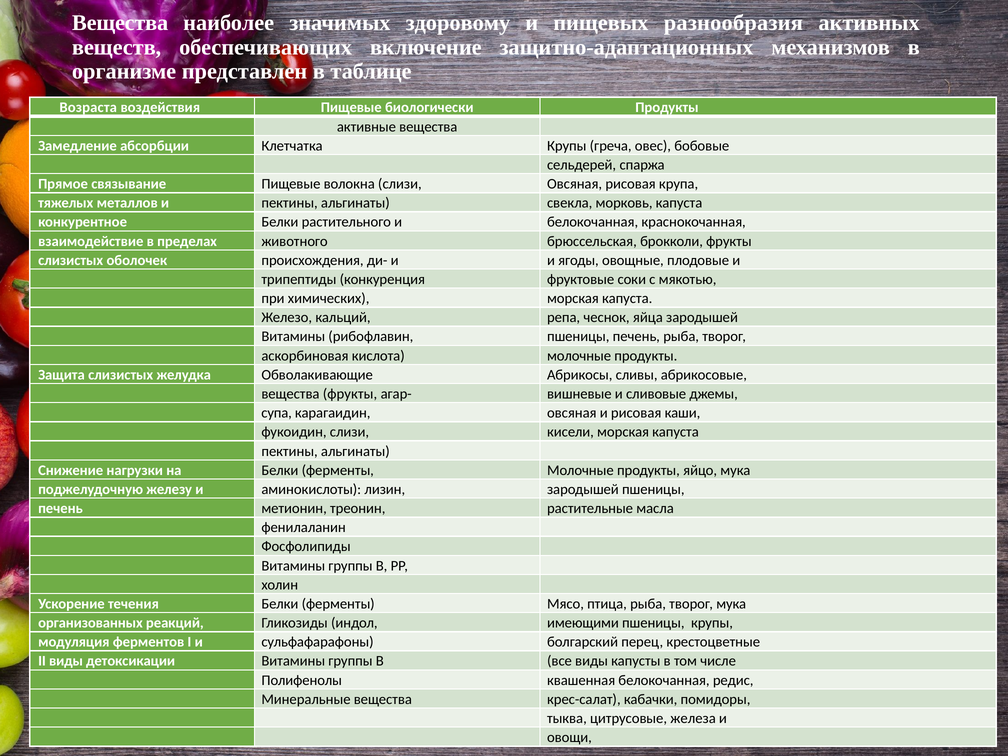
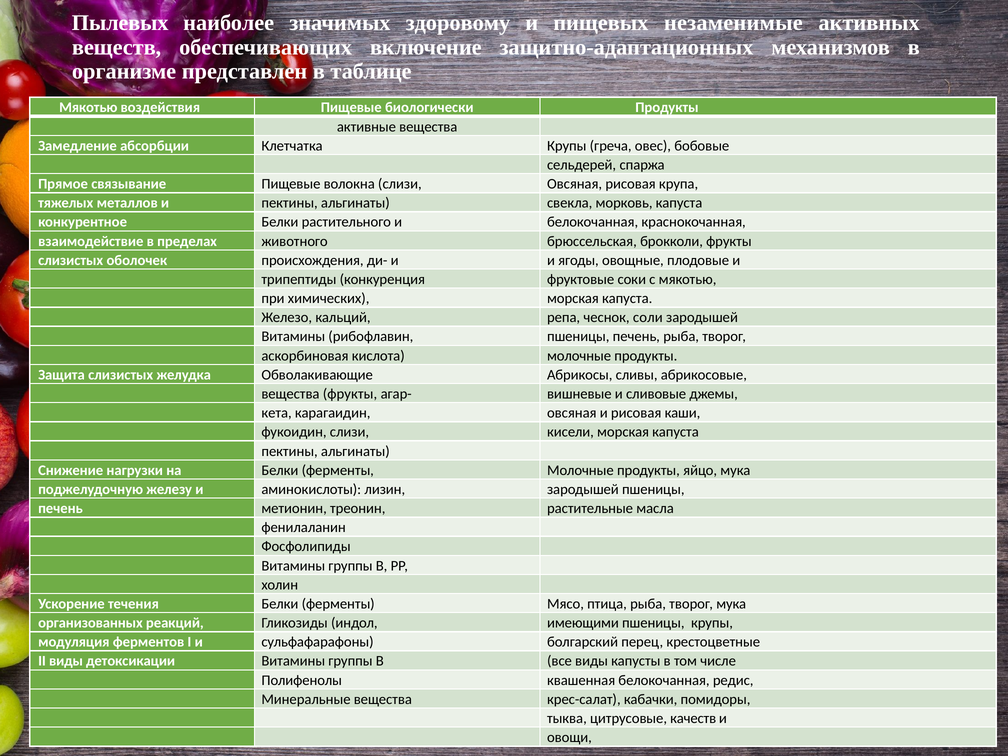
Вещества at (120, 23): Вещества -> Пылевых
разнообразия: разнообразия -> незаменимые
Возраста at (88, 108): Возраста -> Мякотью
яйца: яйца -> соли
супа: супа -> кета
железа: железа -> качеств
